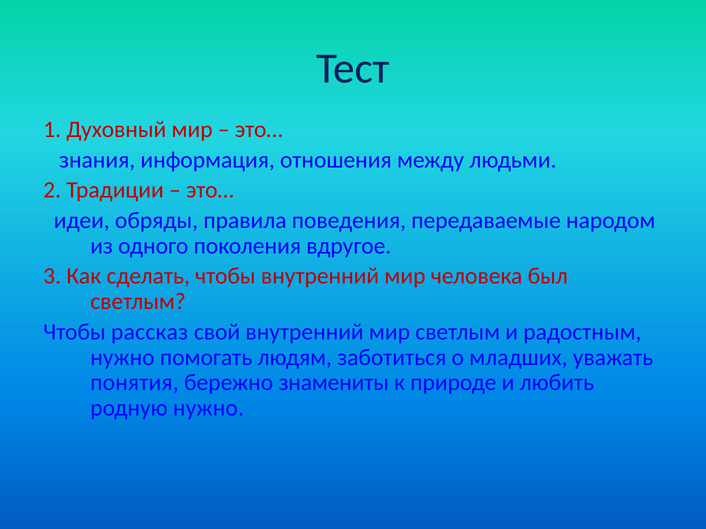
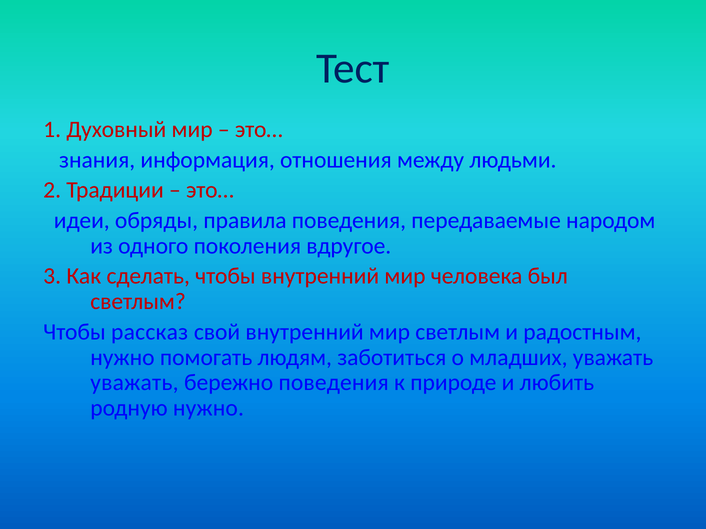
понятия at (134, 383): понятия -> уважать
бережно знамениты: знамениты -> поведения
